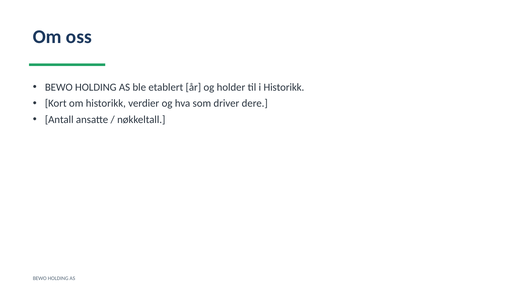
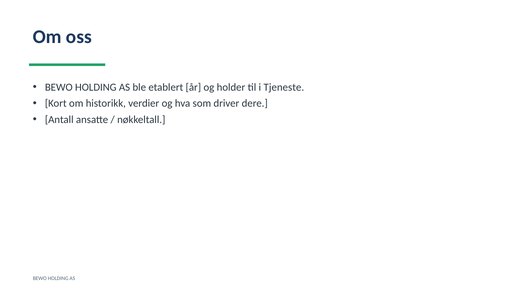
i Historikk: Historikk -> Tjeneste
